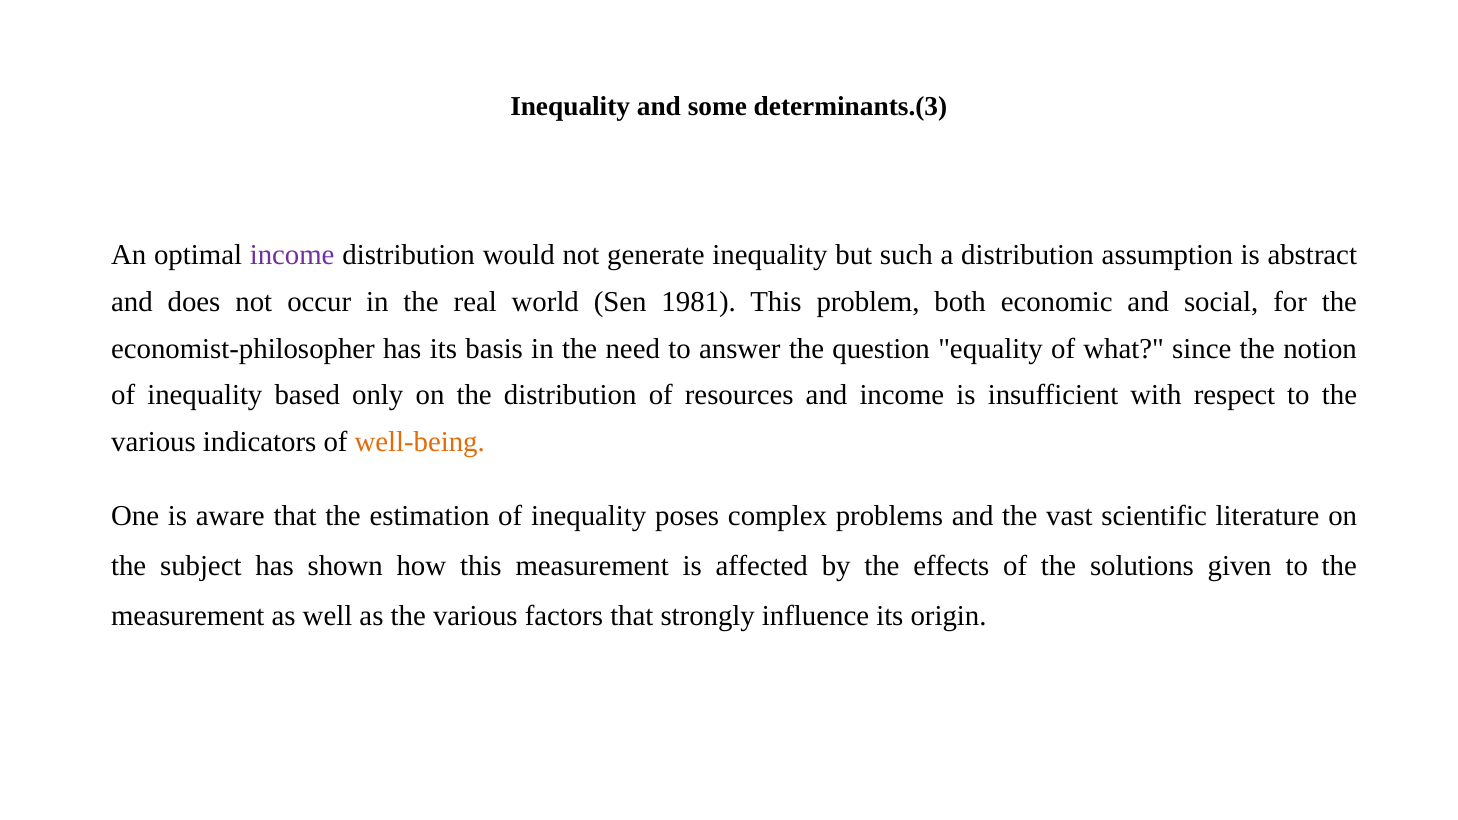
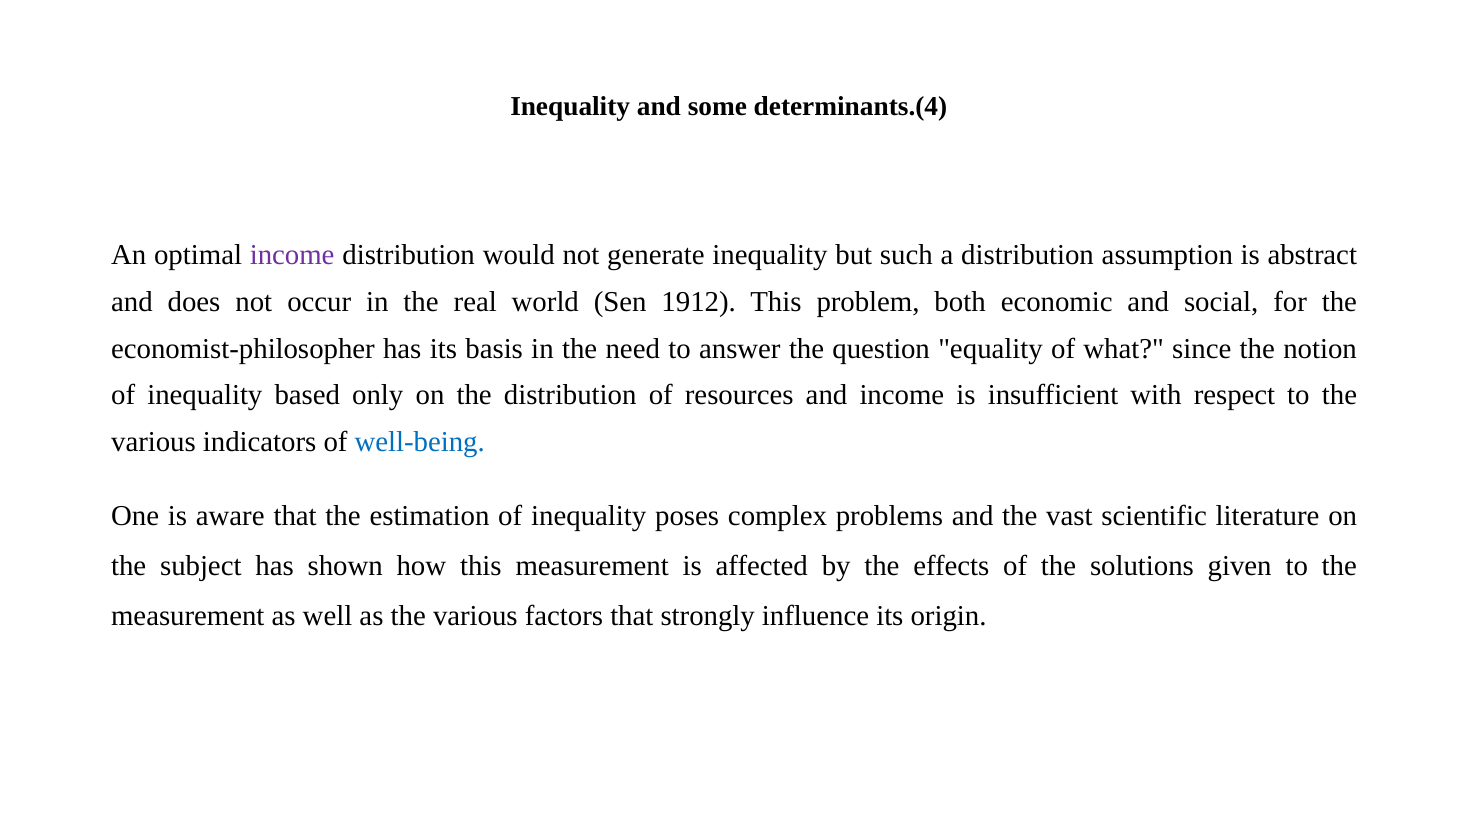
determinants.(3: determinants.(3 -> determinants.(4
1981: 1981 -> 1912
well-being colour: orange -> blue
